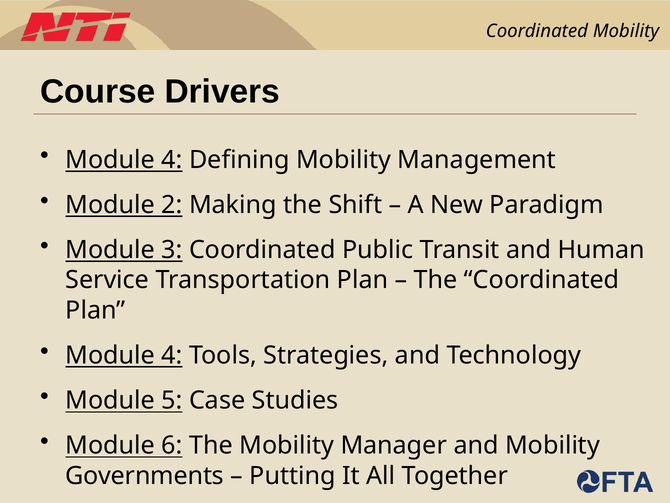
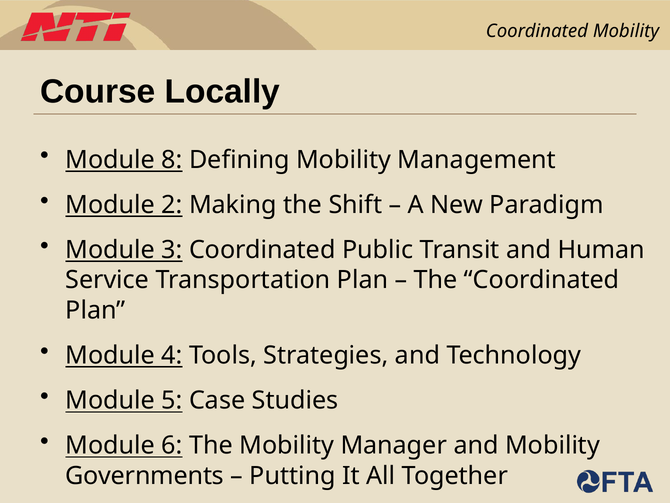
Drivers: Drivers -> Locally
4 at (172, 160): 4 -> 8
